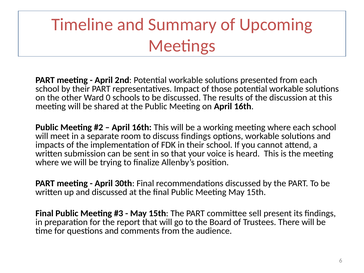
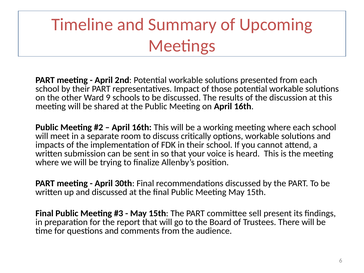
0: 0 -> 9
discuss findings: findings -> critically
